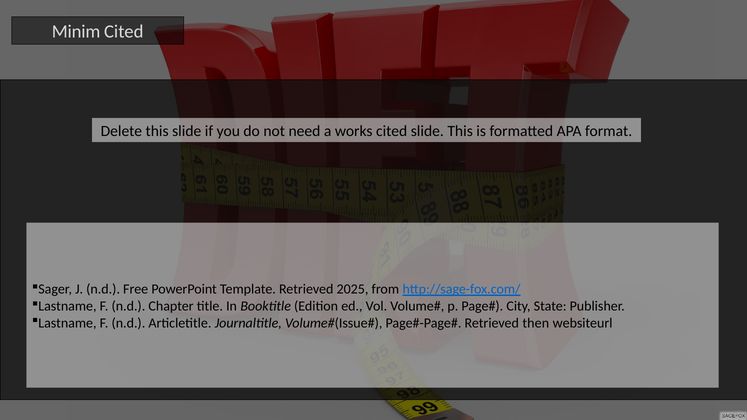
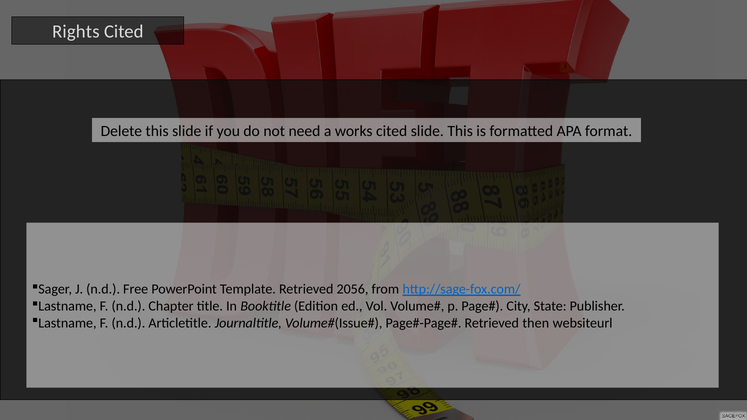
Minim: Minim -> Rights
2025: 2025 -> 2056
